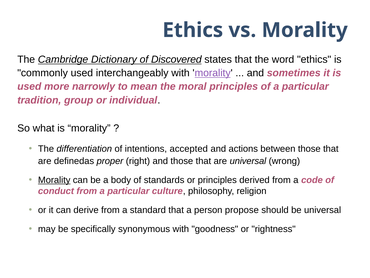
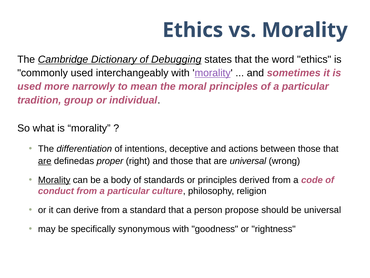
Discovered: Discovered -> Debugging
accepted: accepted -> deceptive
are at (45, 161) underline: none -> present
